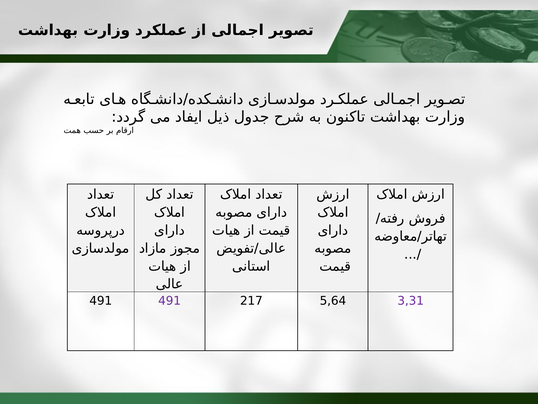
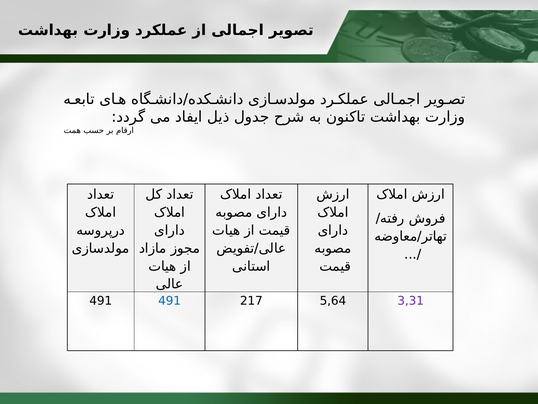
491 at (170, 301) colour: purple -> blue
